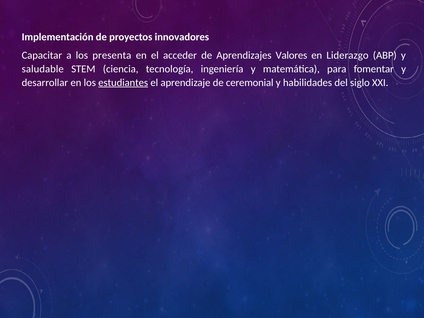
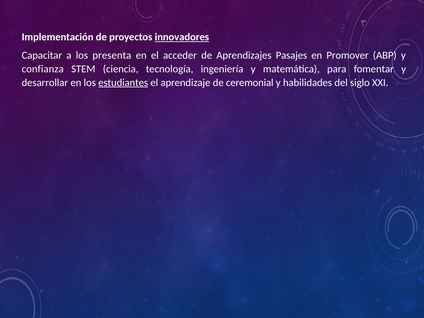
innovadores underline: none -> present
Valores: Valores -> Pasajes
Liderazgo: Liderazgo -> Promover
saludable: saludable -> confianza
